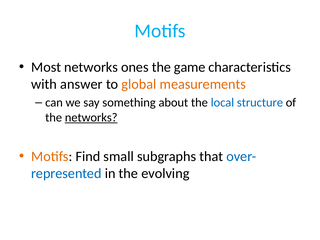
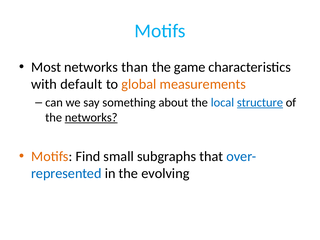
ones: ones -> than
answer: answer -> default
structure underline: none -> present
